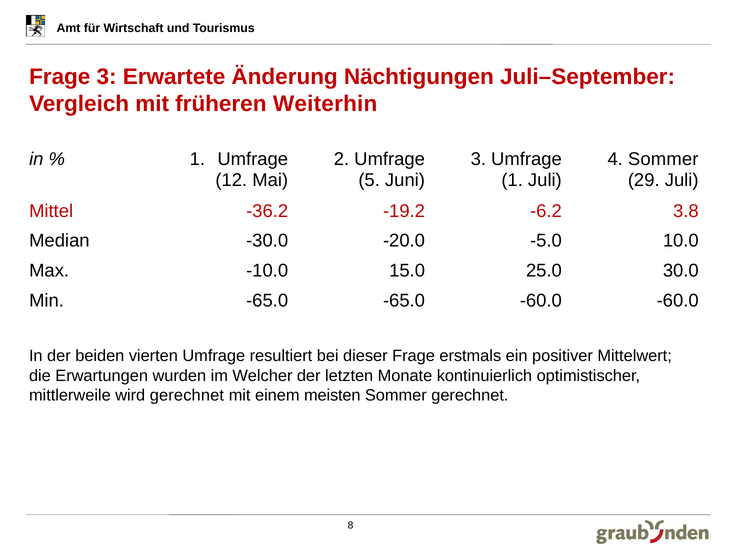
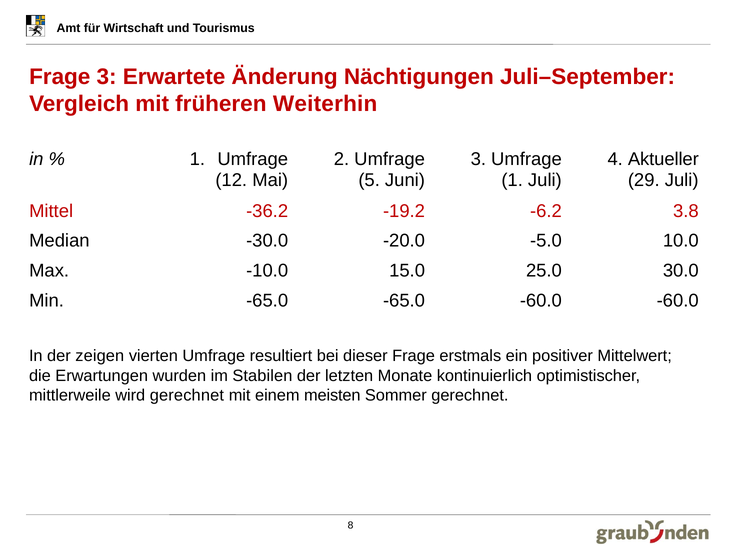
4 Sommer: Sommer -> Aktueller
beiden: beiden -> zeigen
Welcher: Welcher -> Stabilen
